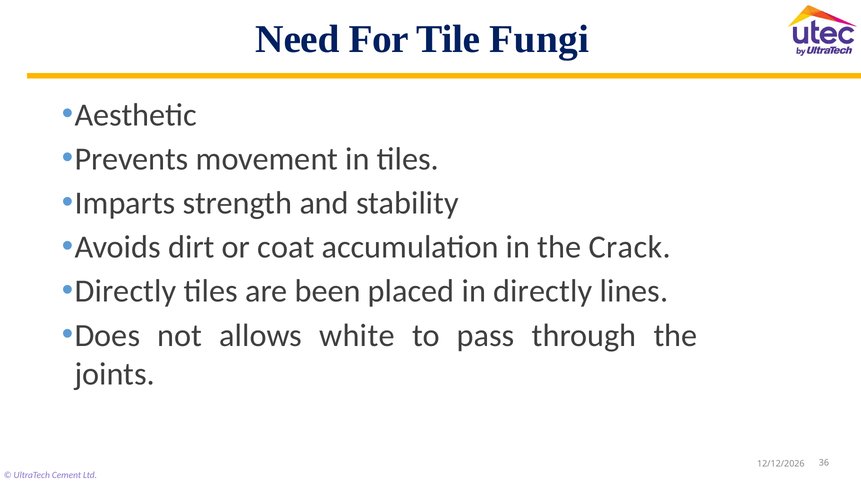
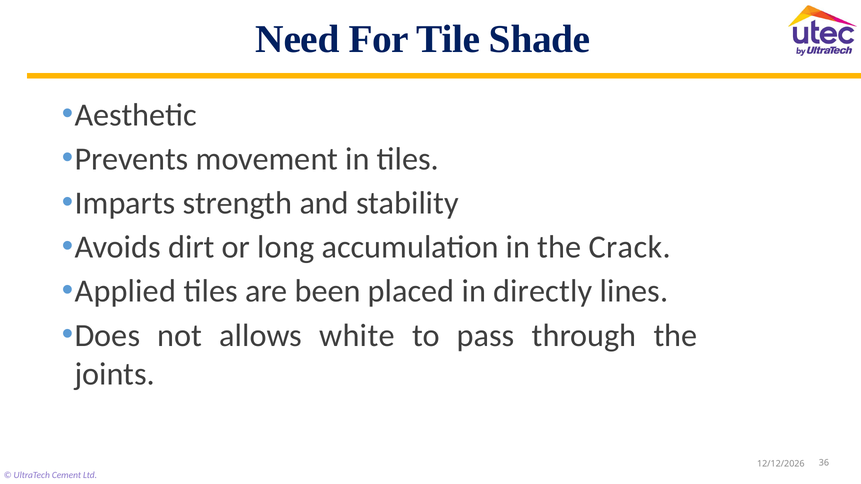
Fungi: Fungi -> Shade
coat: coat -> long
Directly at (125, 292): Directly -> Applied
